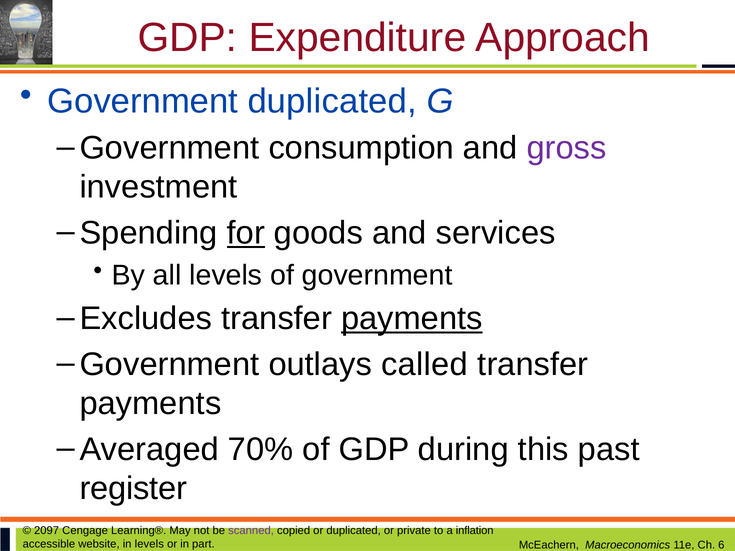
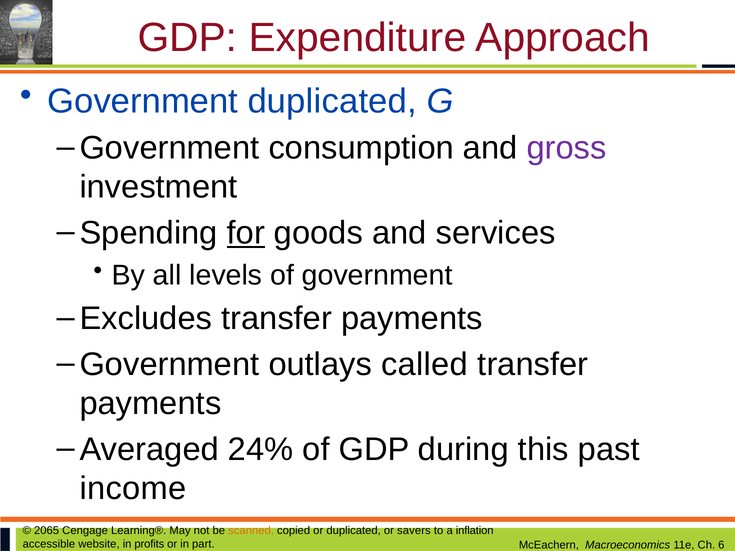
payments at (412, 319) underline: present -> none
70%: 70% -> 24%
register: register -> income
2097: 2097 -> 2065
scanned colour: purple -> orange
private: private -> savers
in levels: levels -> profits
